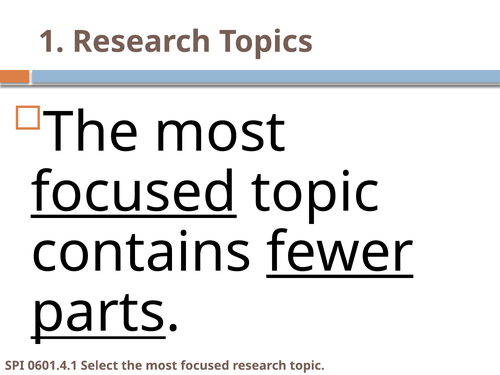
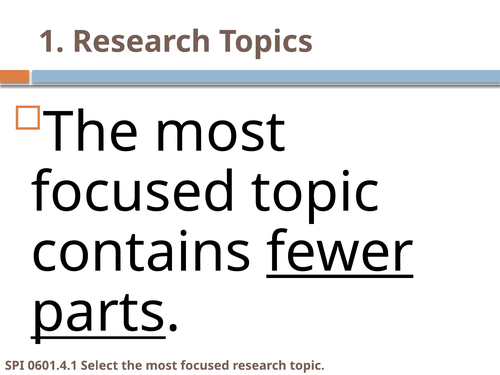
focused at (134, 192) underline: present -> none
